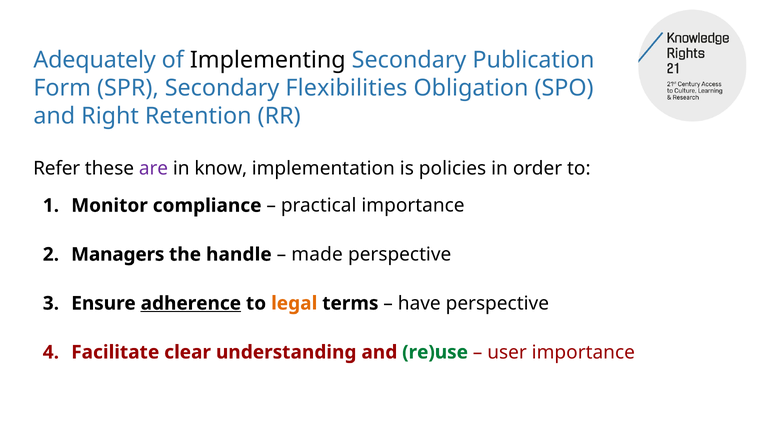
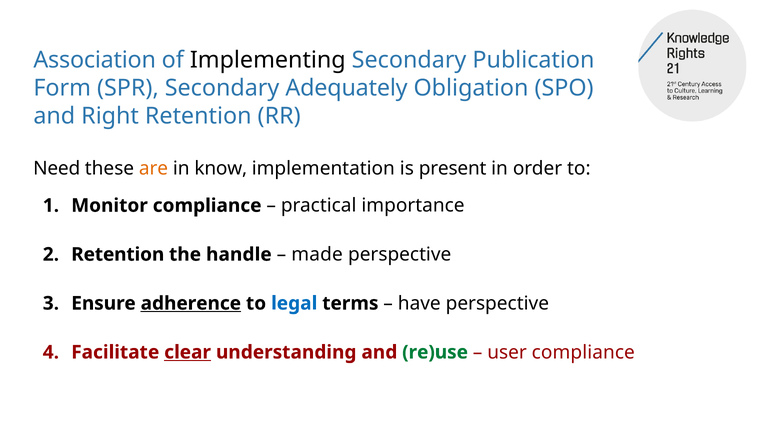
Adequately: Adequately -> Association
Flexibilities: Flexibilities -> Adequately
Refer: Refer -> Need
are colour: purple -> orange
policies: policies -> present
Managers at (118, 254): Managers -> Retention
legal colour: orange -> blue
clear underline: none -> present
user importance: importance -> compliance
